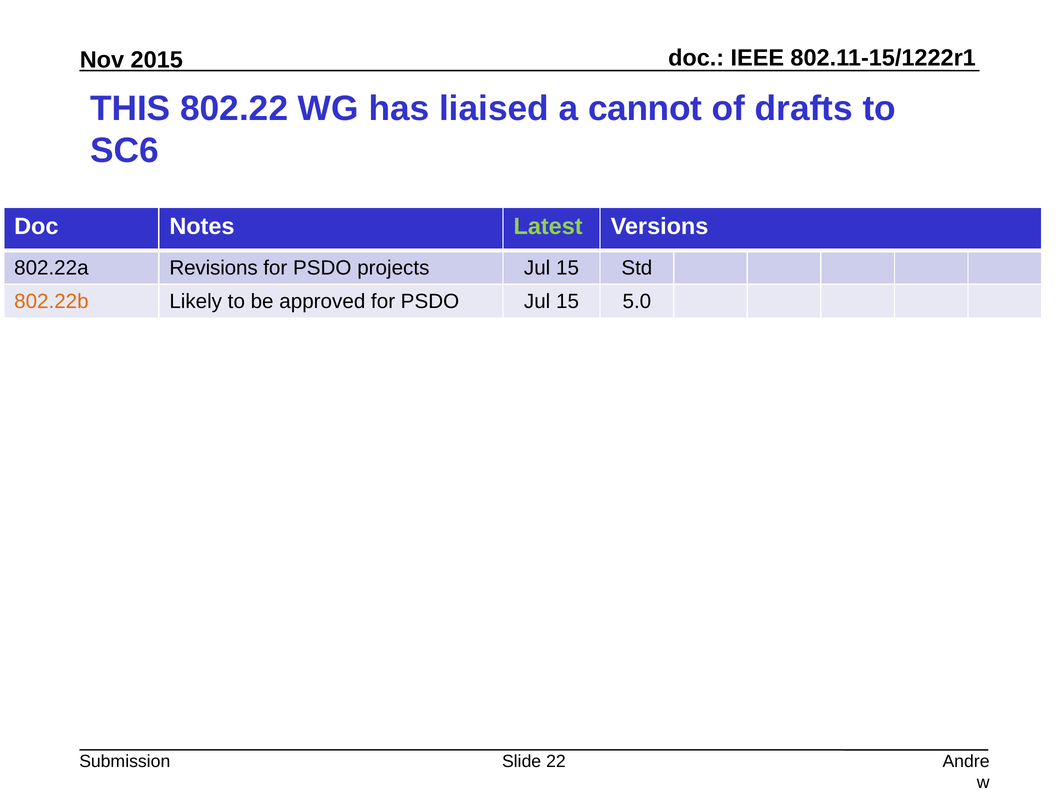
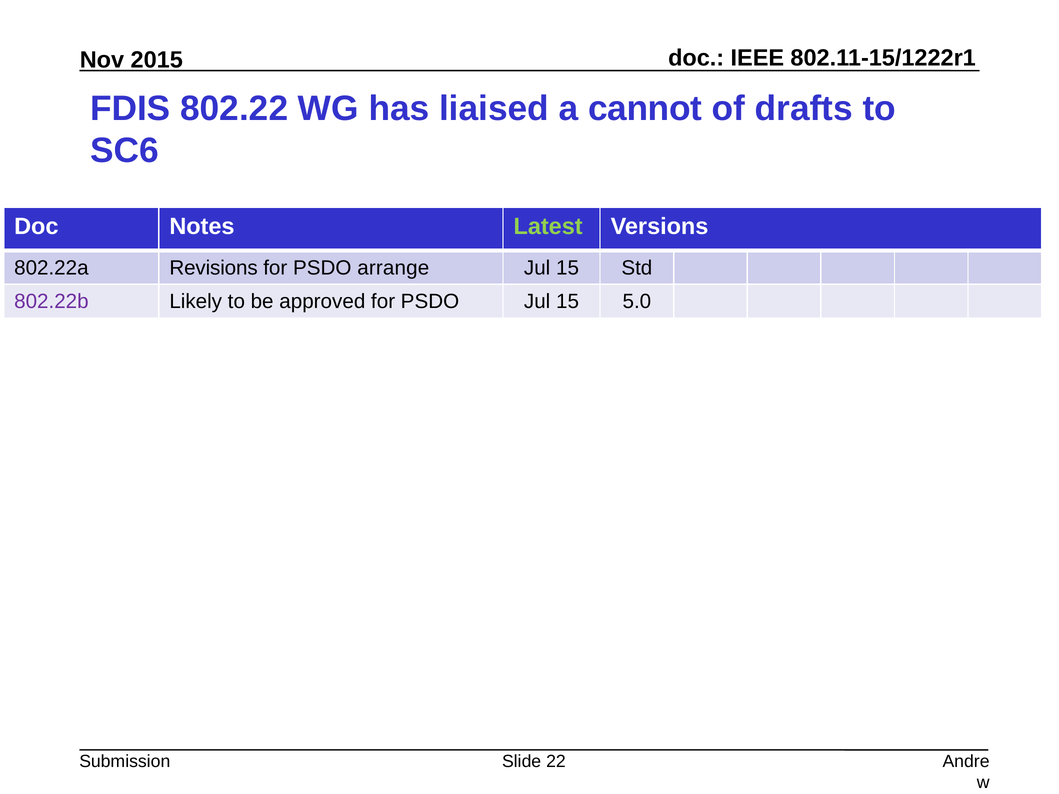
THIS: THIS -> FDIS
projects: projects -> arrange
802.22b colour: orange -> purple
